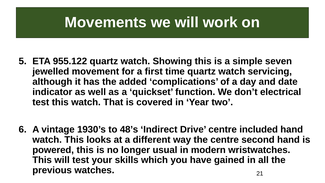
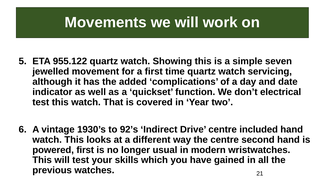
48’s: 48’s -> 92’s
powered this: this -> first
